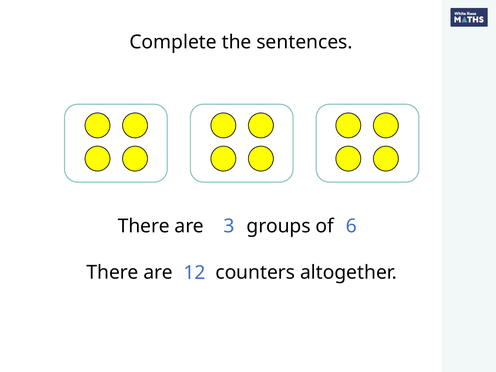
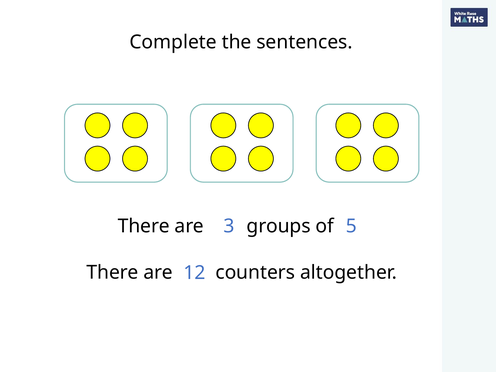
6: 6 -> 5
